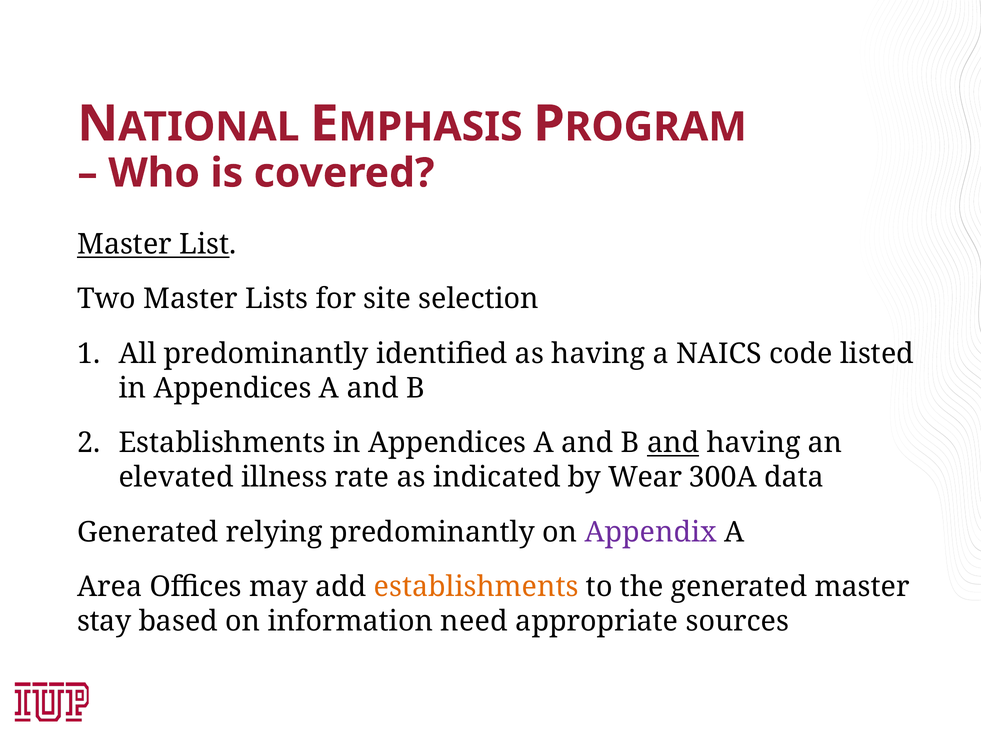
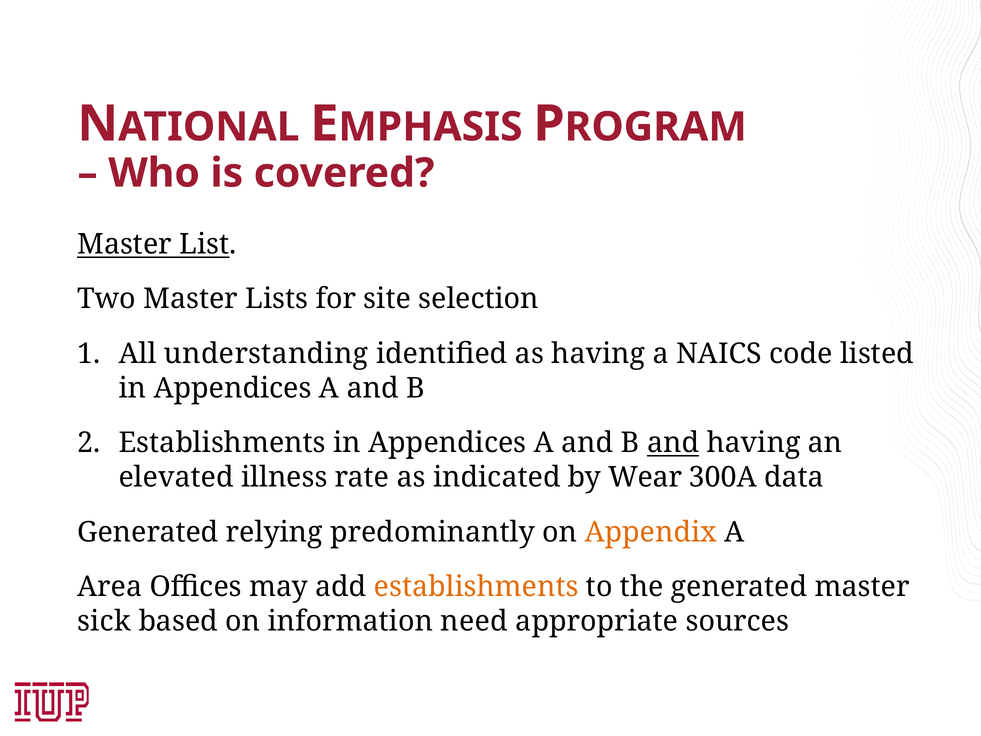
All predominantly: predominantly -> understanding
Appendix colour: purple -> orange
stay: stay -> sick
